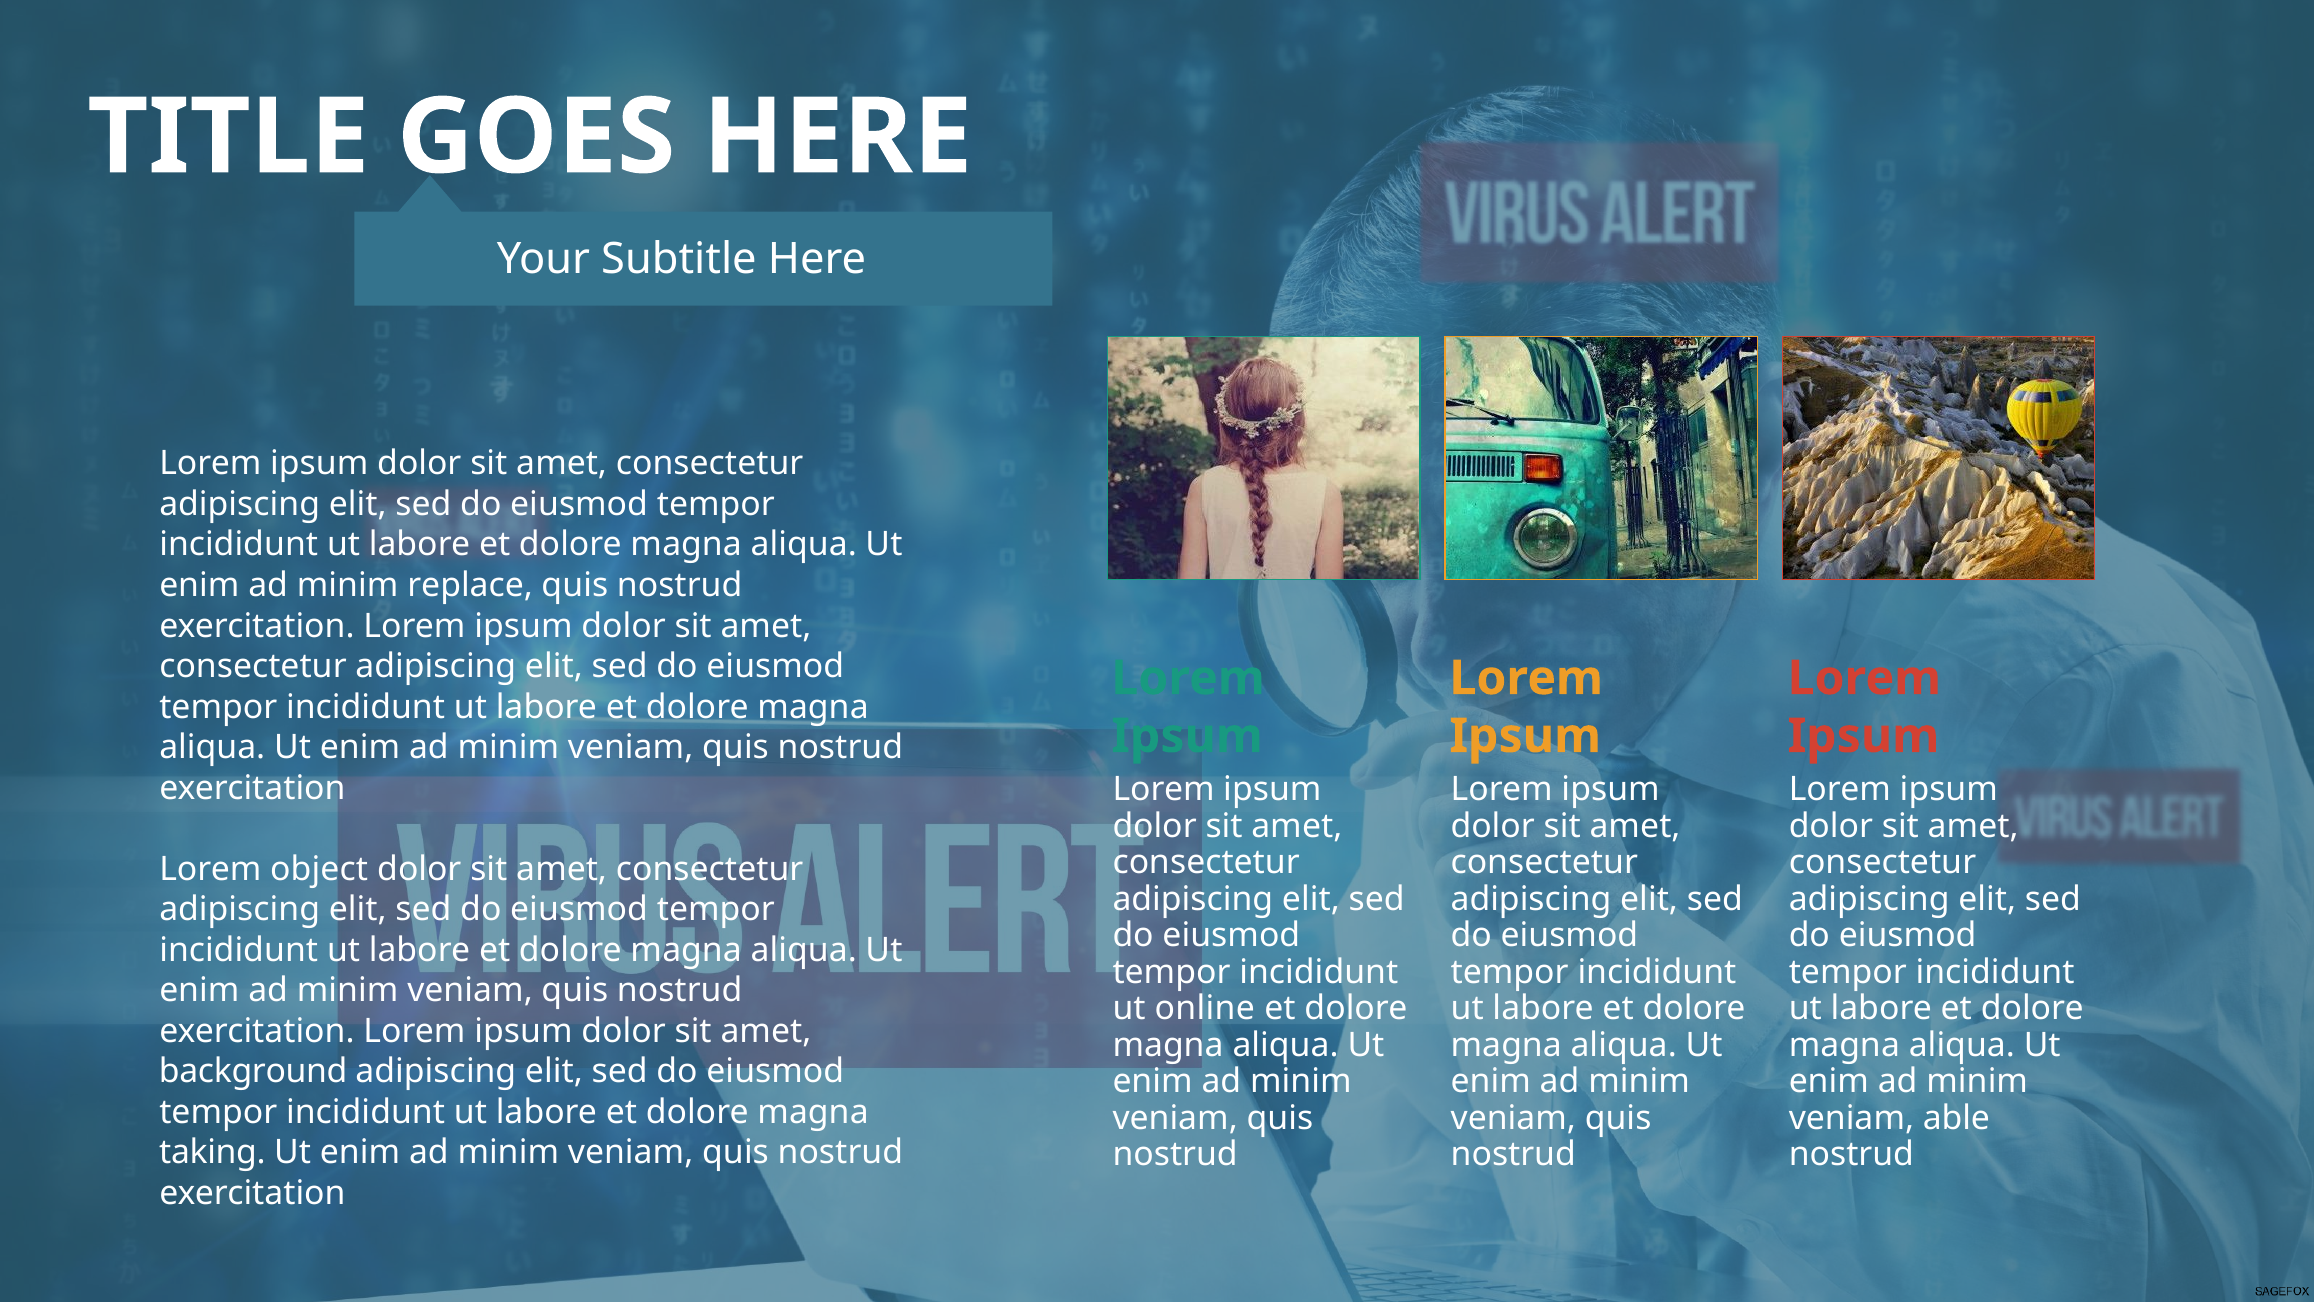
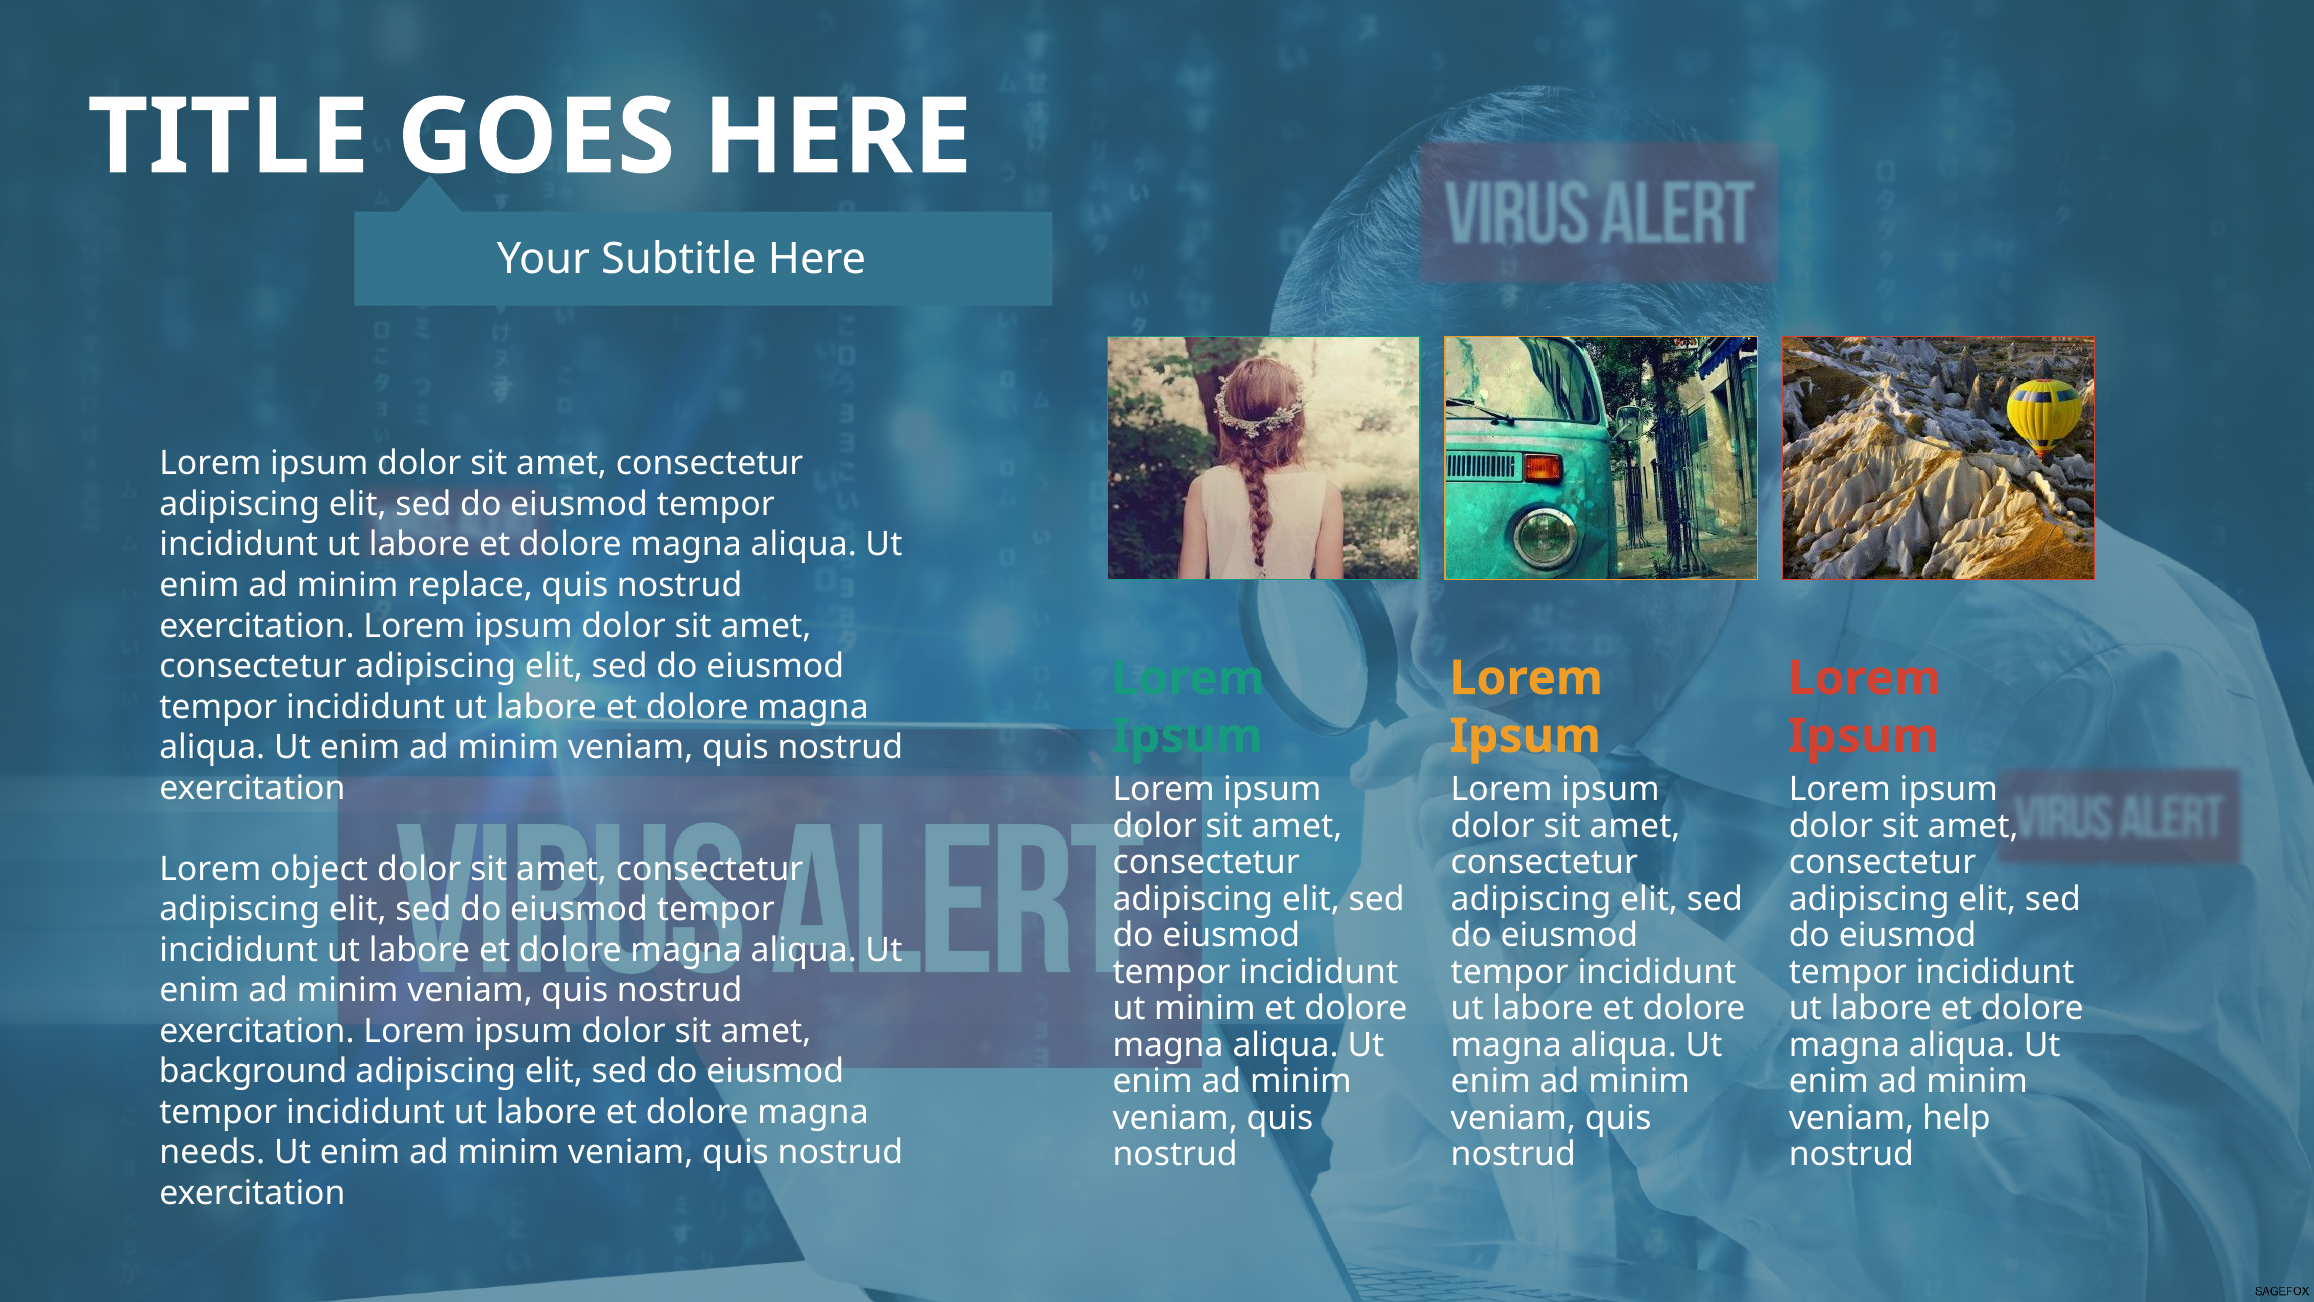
ut online: online -> minim
able: able -> help
taking: taking -> needs
